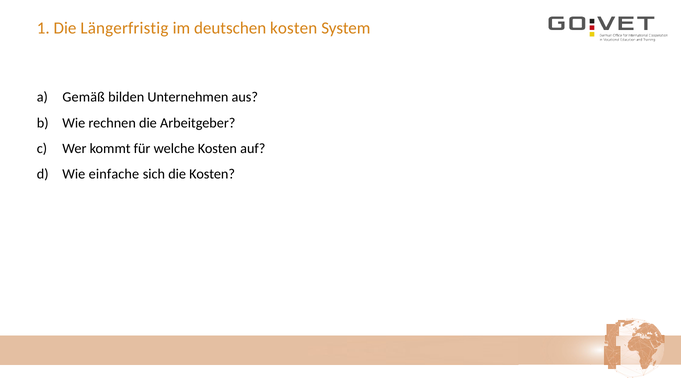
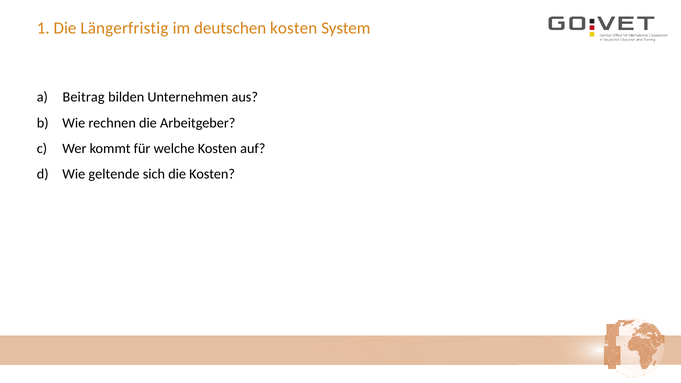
Gemäß: Gemäß -> Beitrag
einfache: einfache -> geltende
